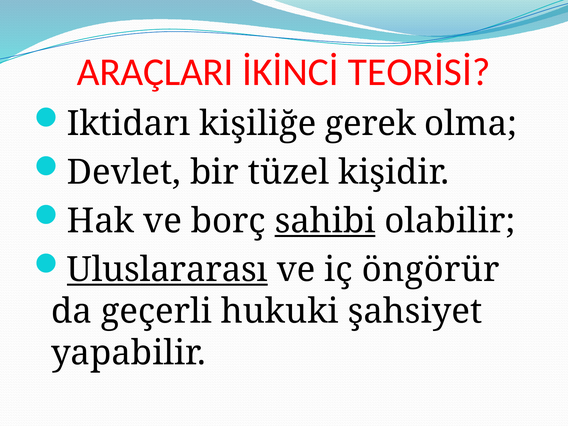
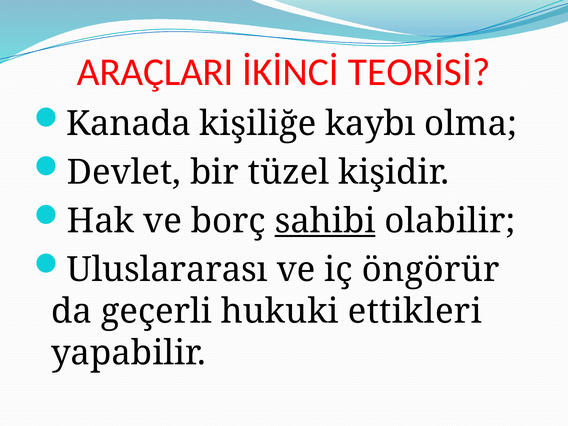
Iktidarı: Iktidarı -> Kanada
gerek: gerek -> kaybı
Uluslararası underline: present -> none
şahsiyet: şahsiyet -> ettikleri
